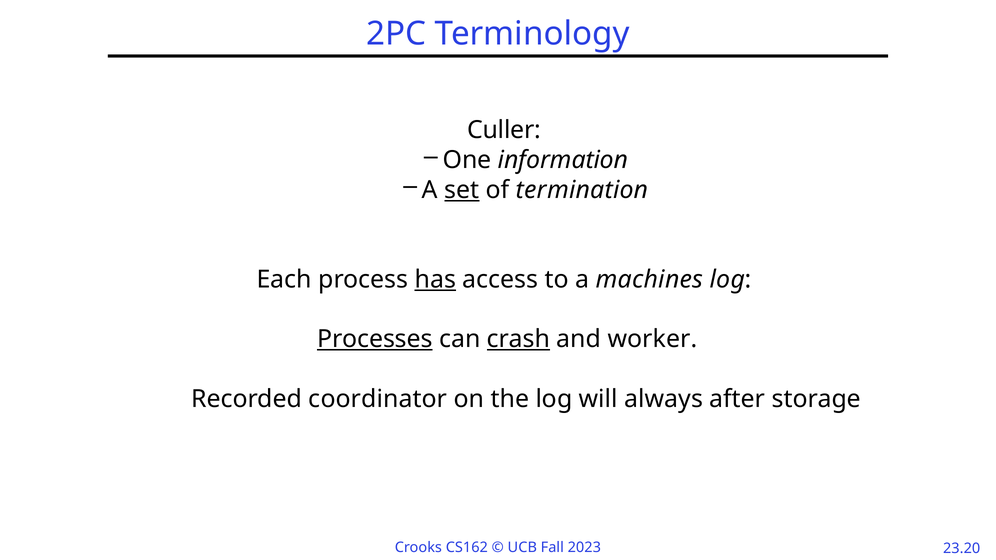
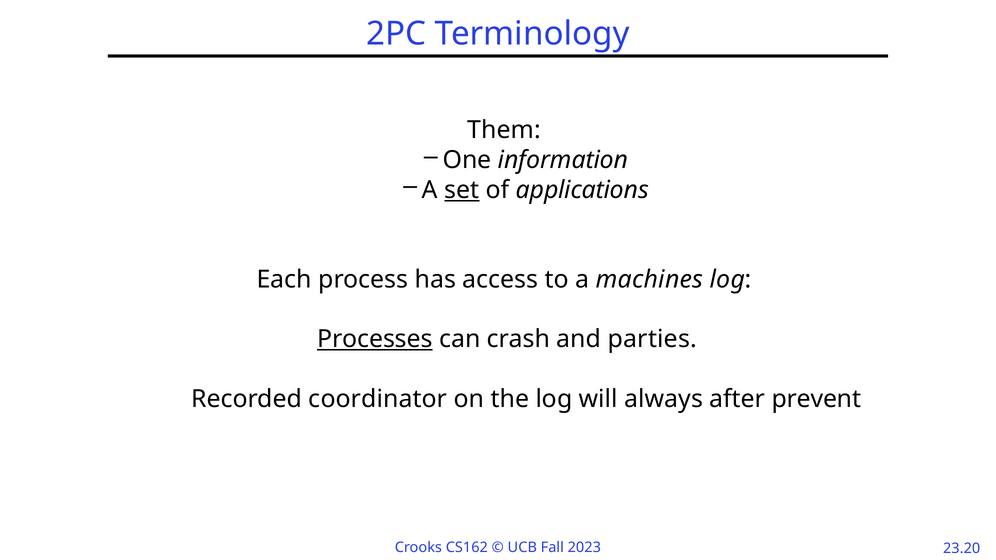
Culler: Culler -> Them
termination: termination -> applications
has underline: present -> none
crash underline: present -> none
worker: worker -> parties
storage: storage -> prevent
